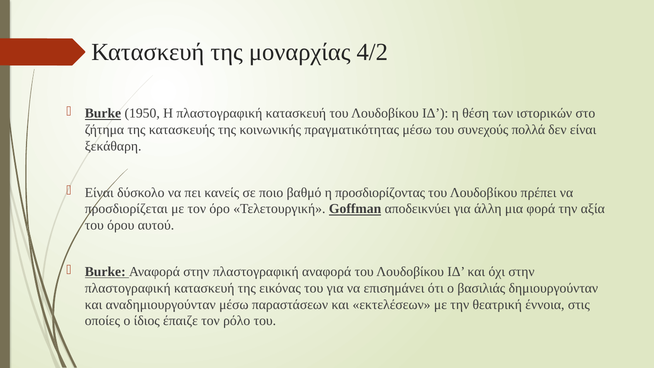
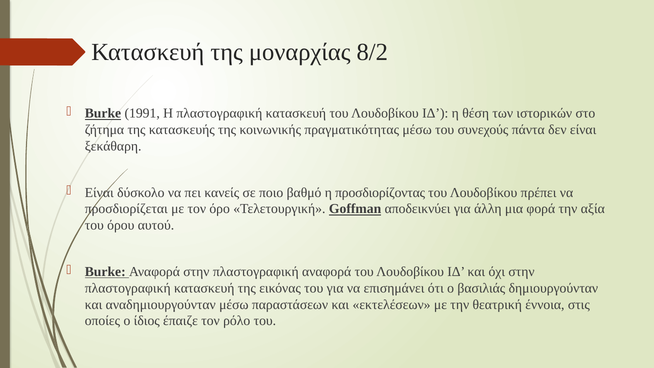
4/2: 4/2 -> 8/2
1950: 1950 -> 1991
πολλά: πολλά -> πάντα
